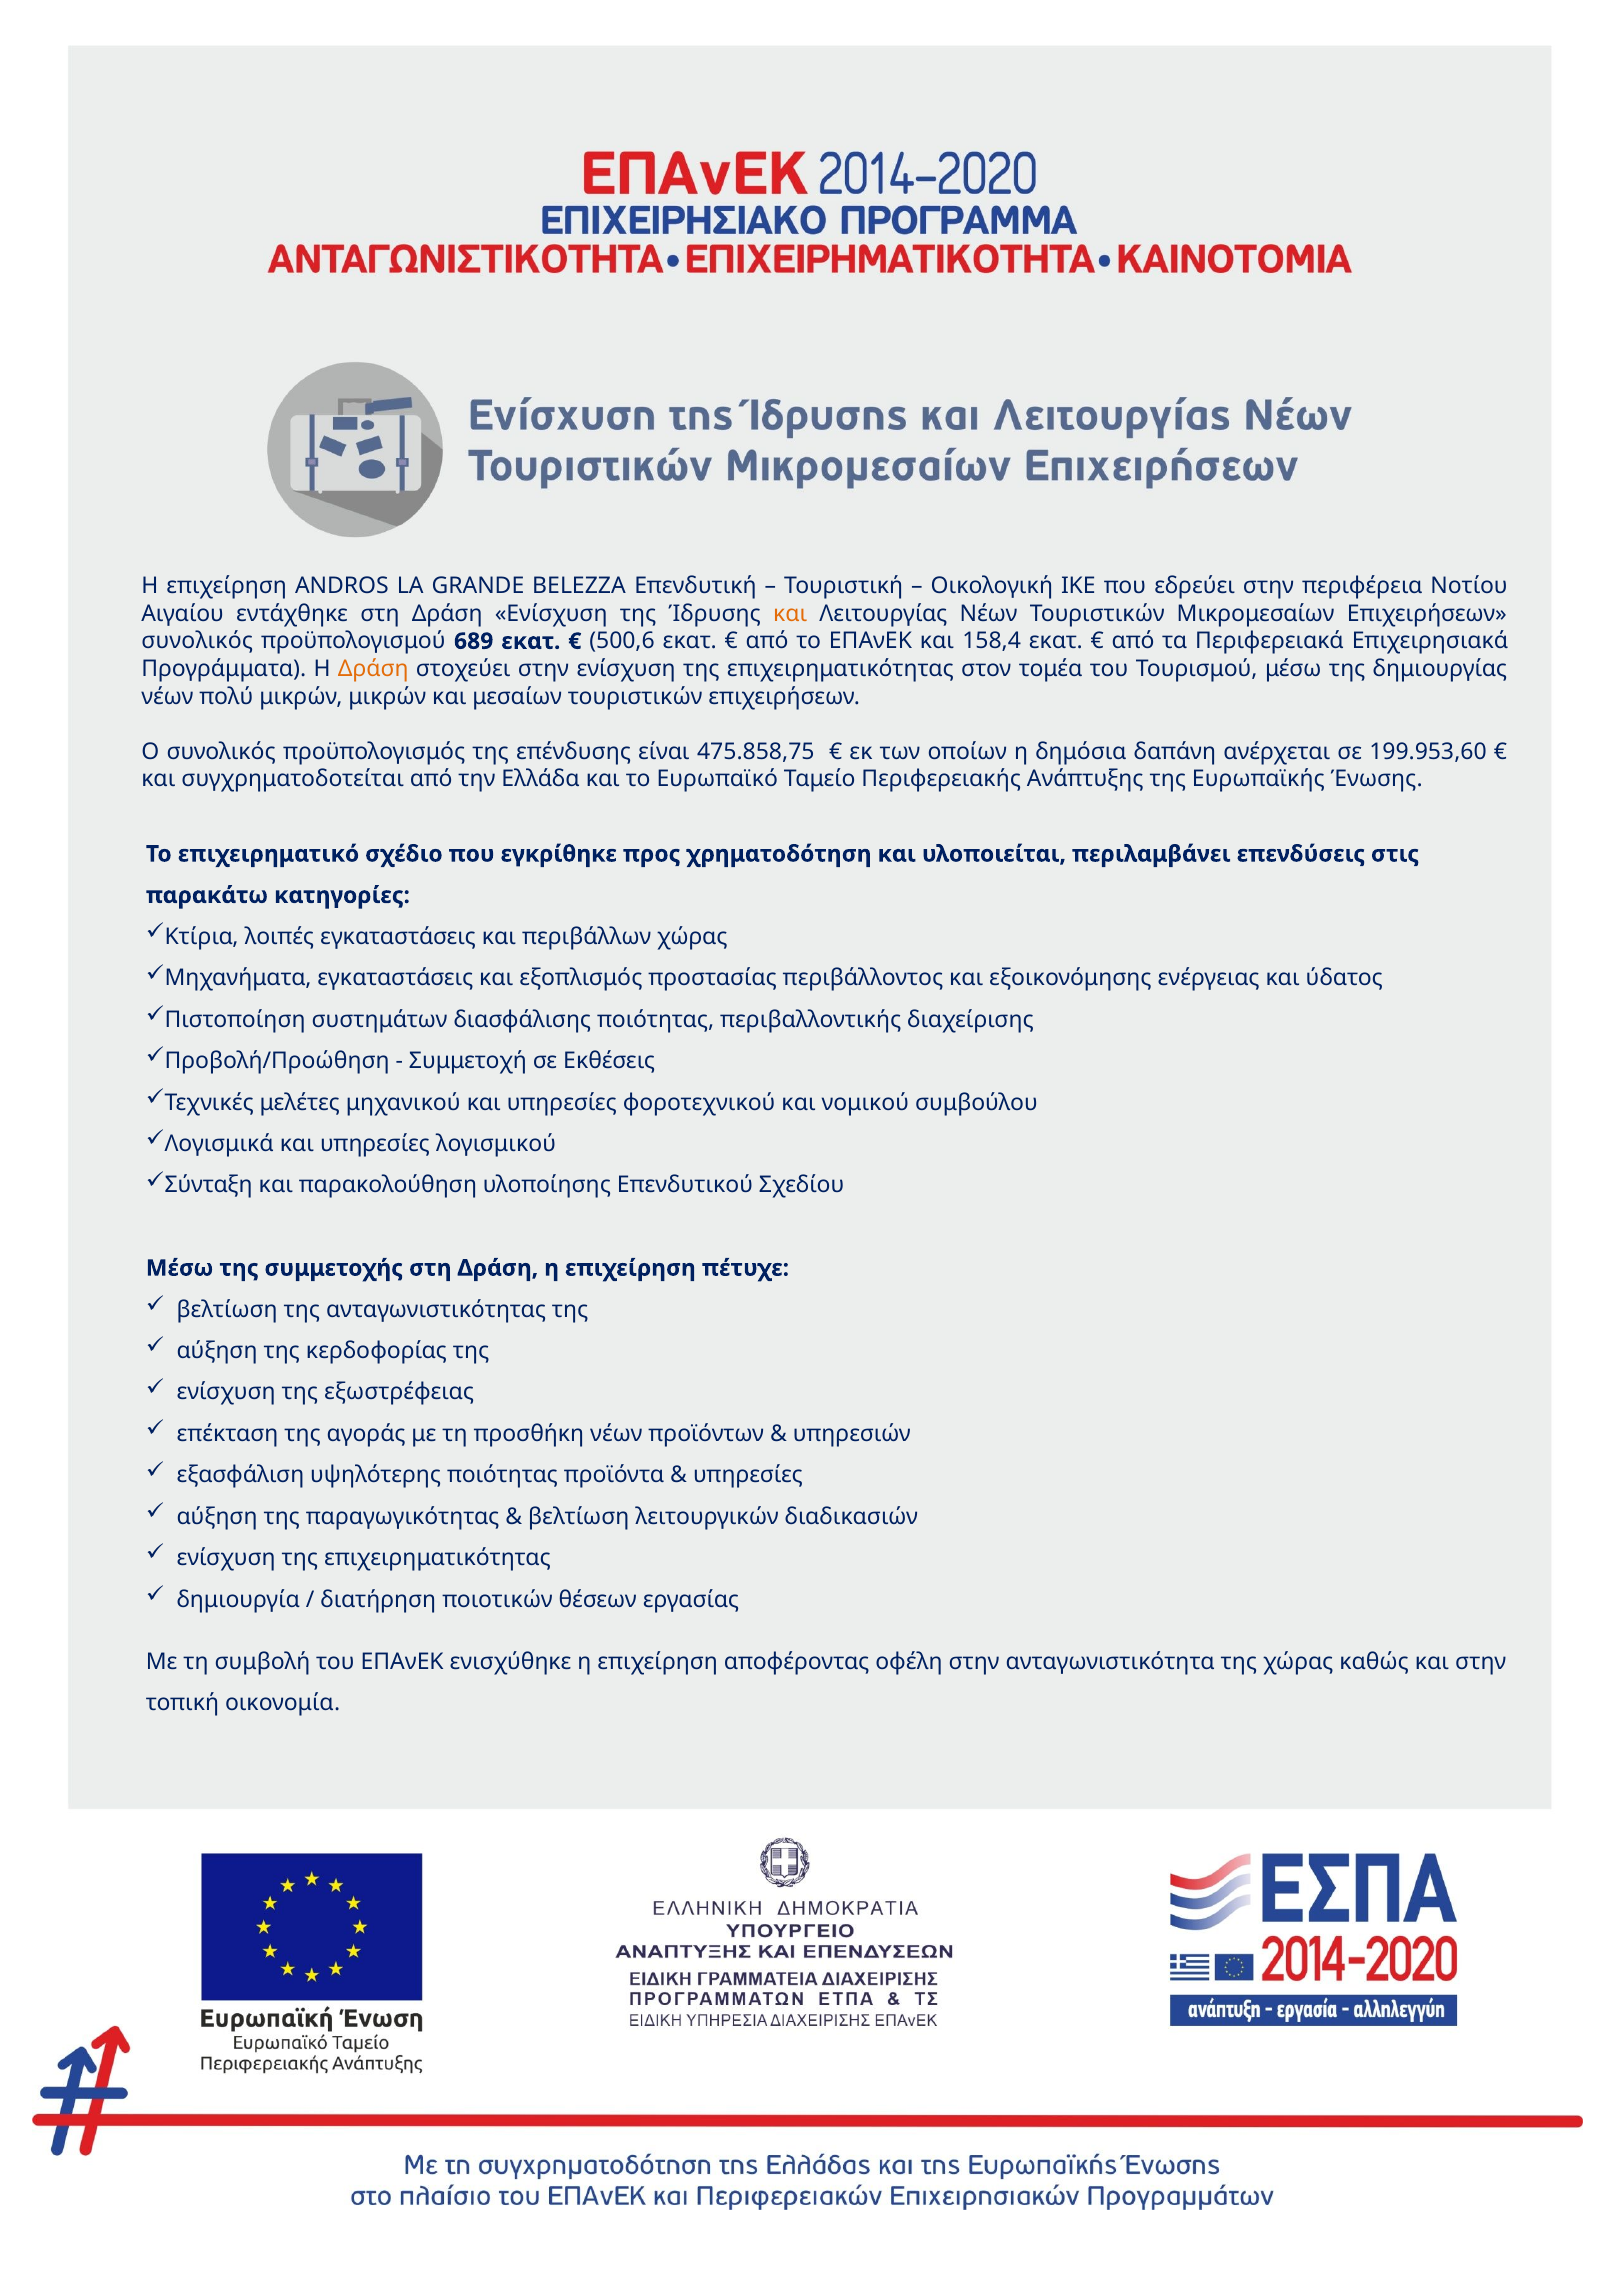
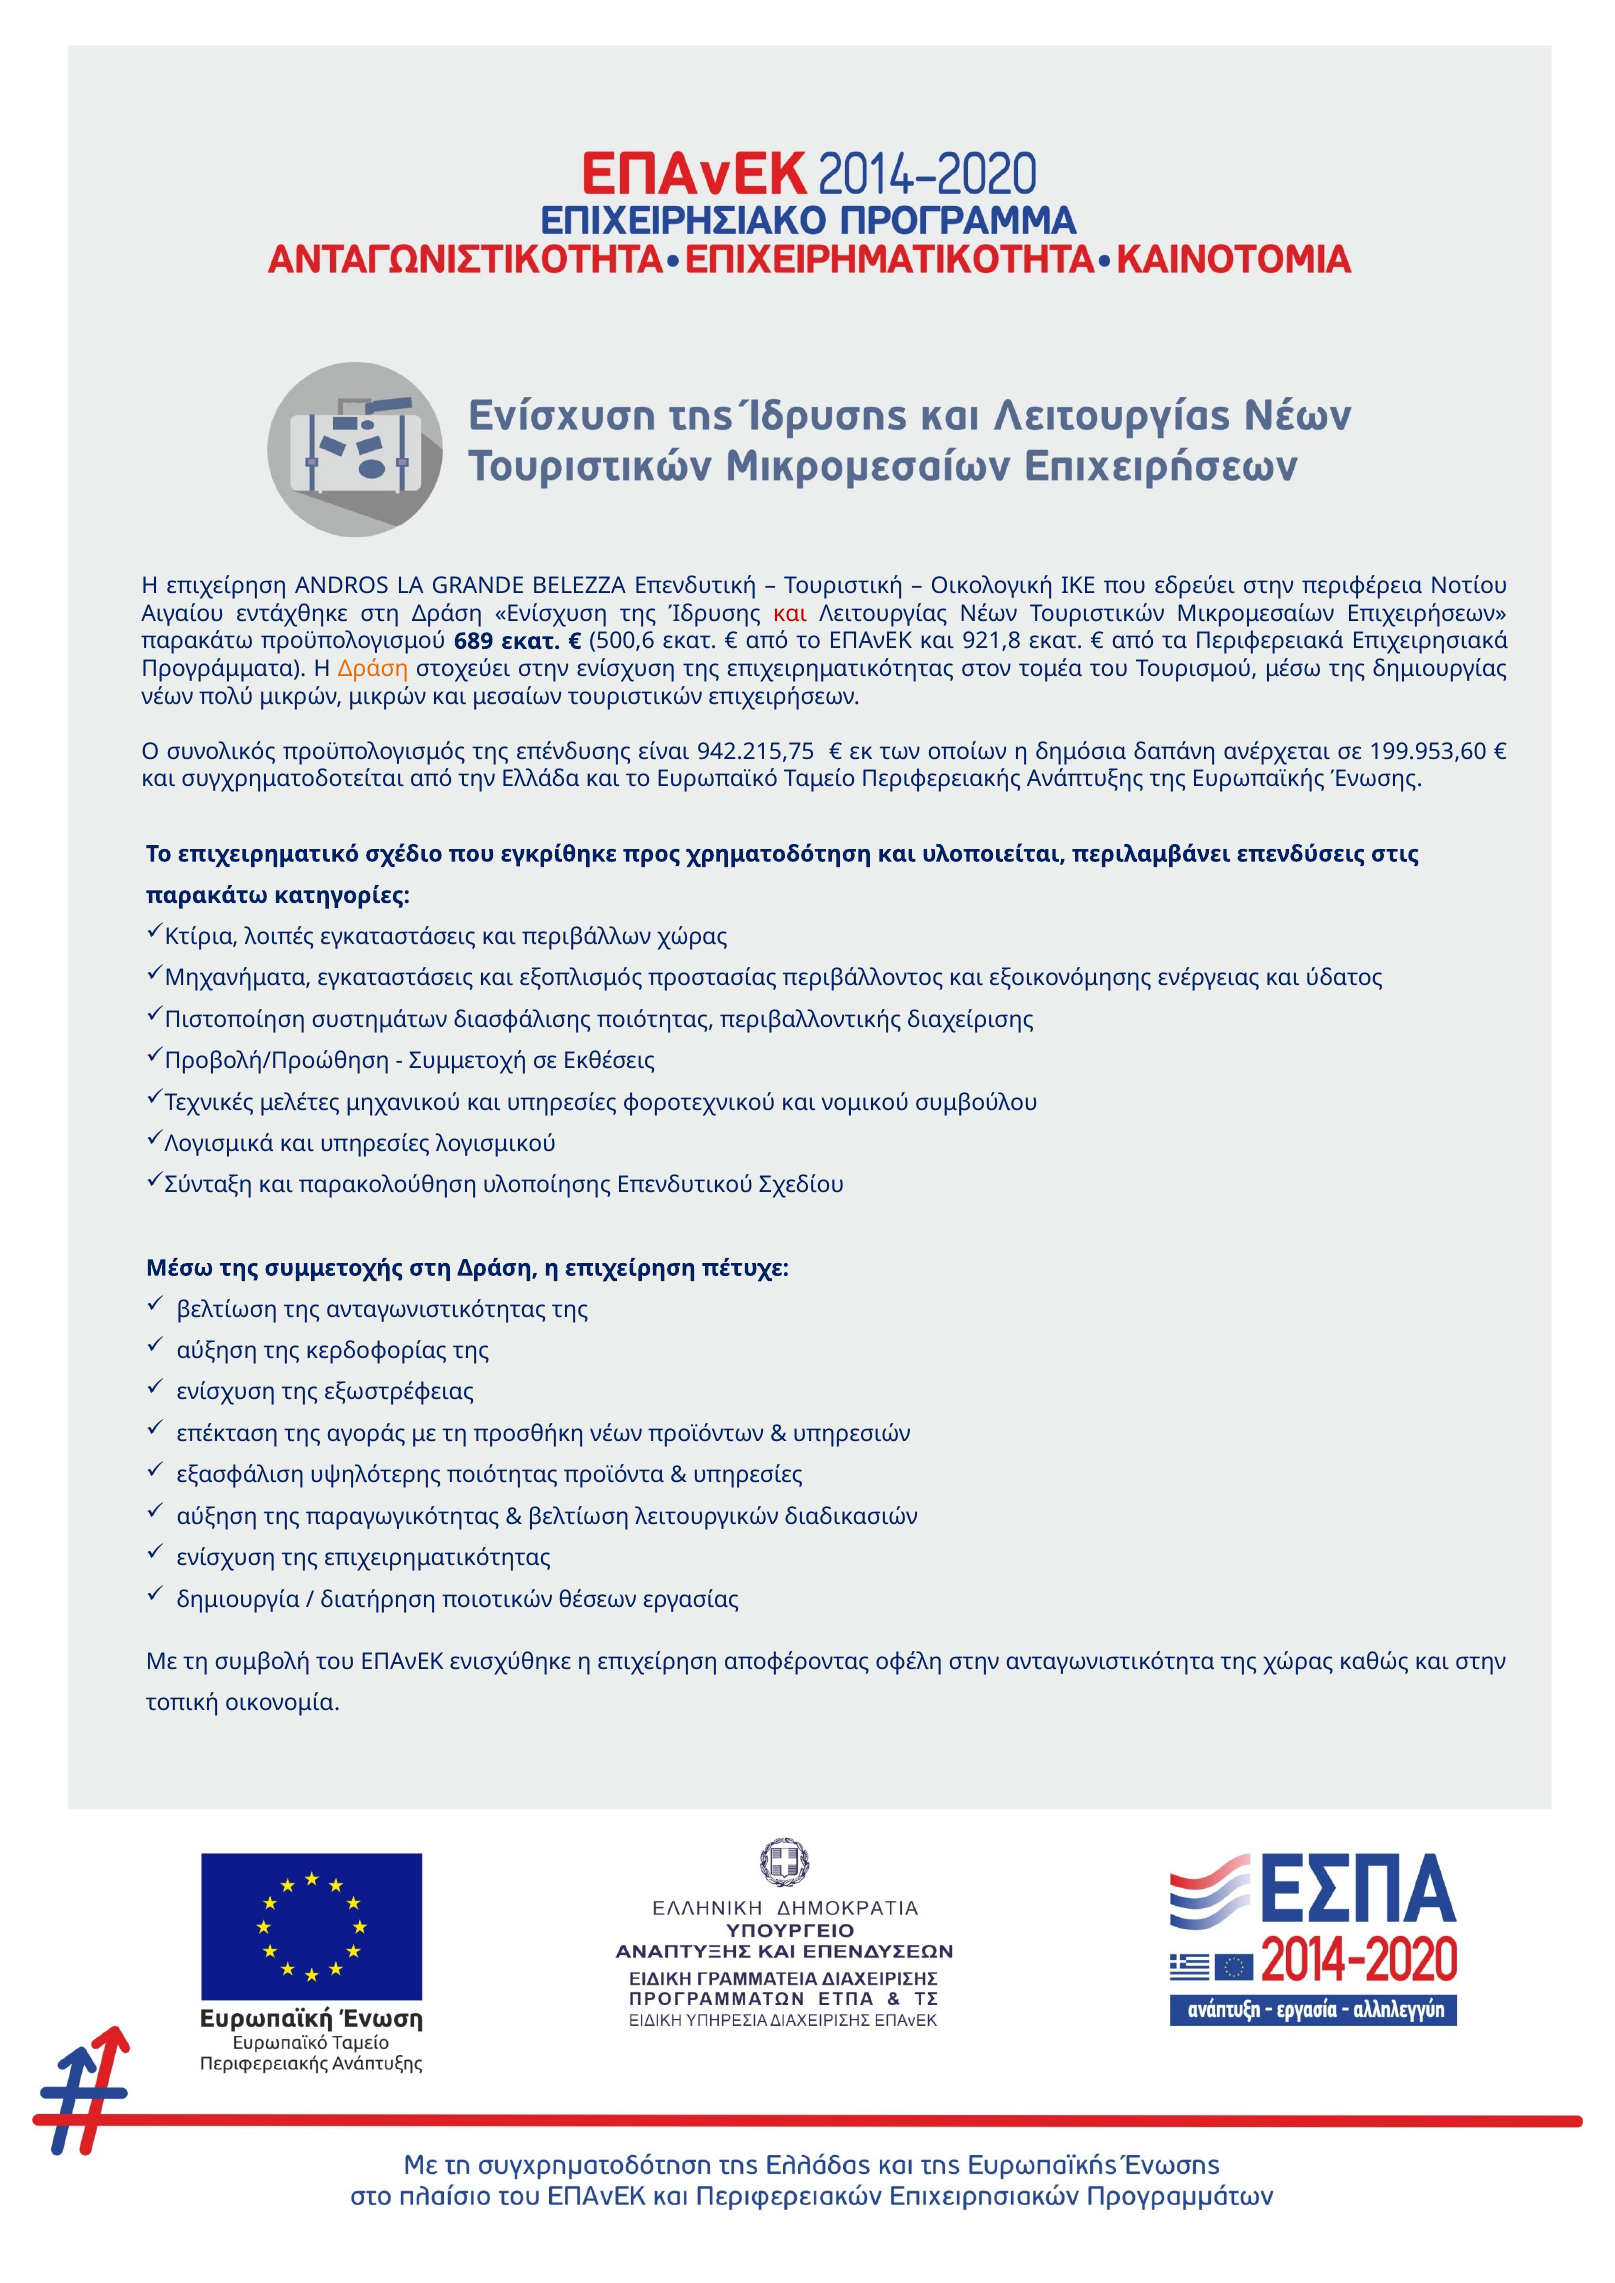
και at (790, 614) colour: orange -> red
συνολικός at (197, 642): συνολικός -> παρακάτω
158,4: 158,4 -> 921,8
475.858,75: 475.858,75 -> 942.215,75
